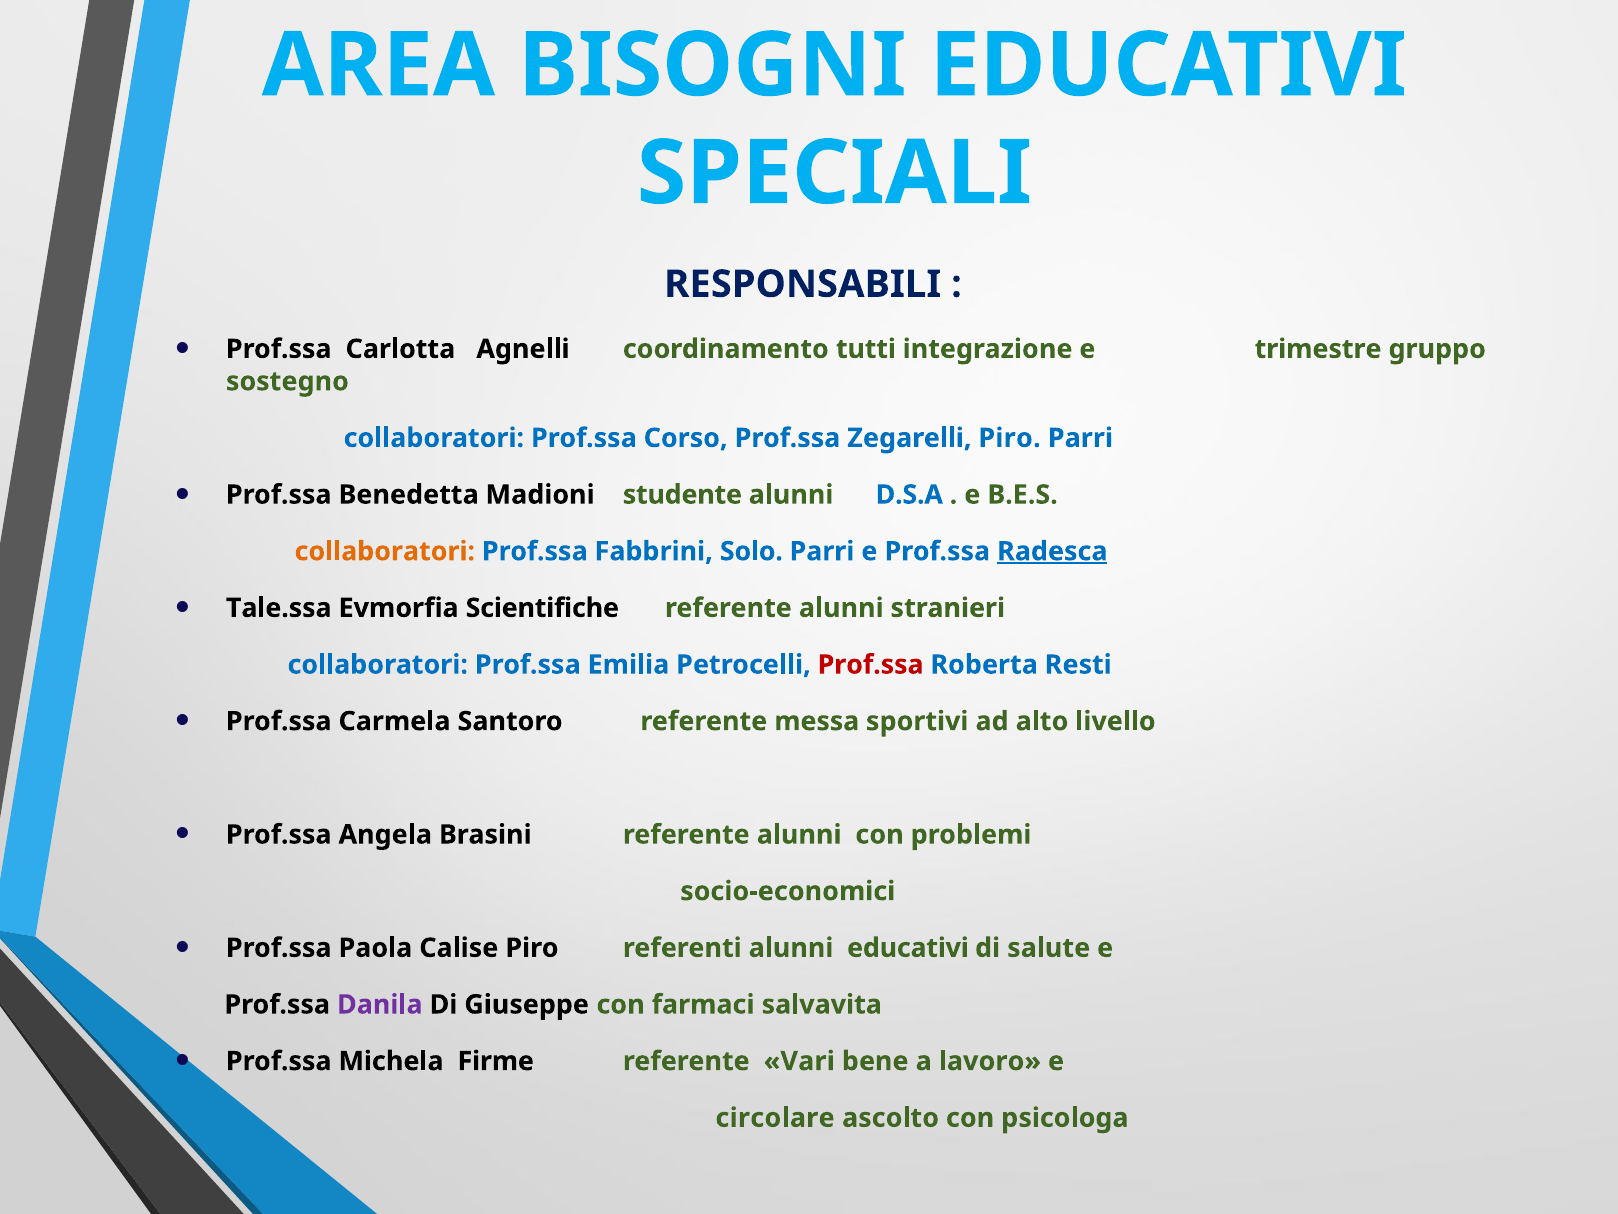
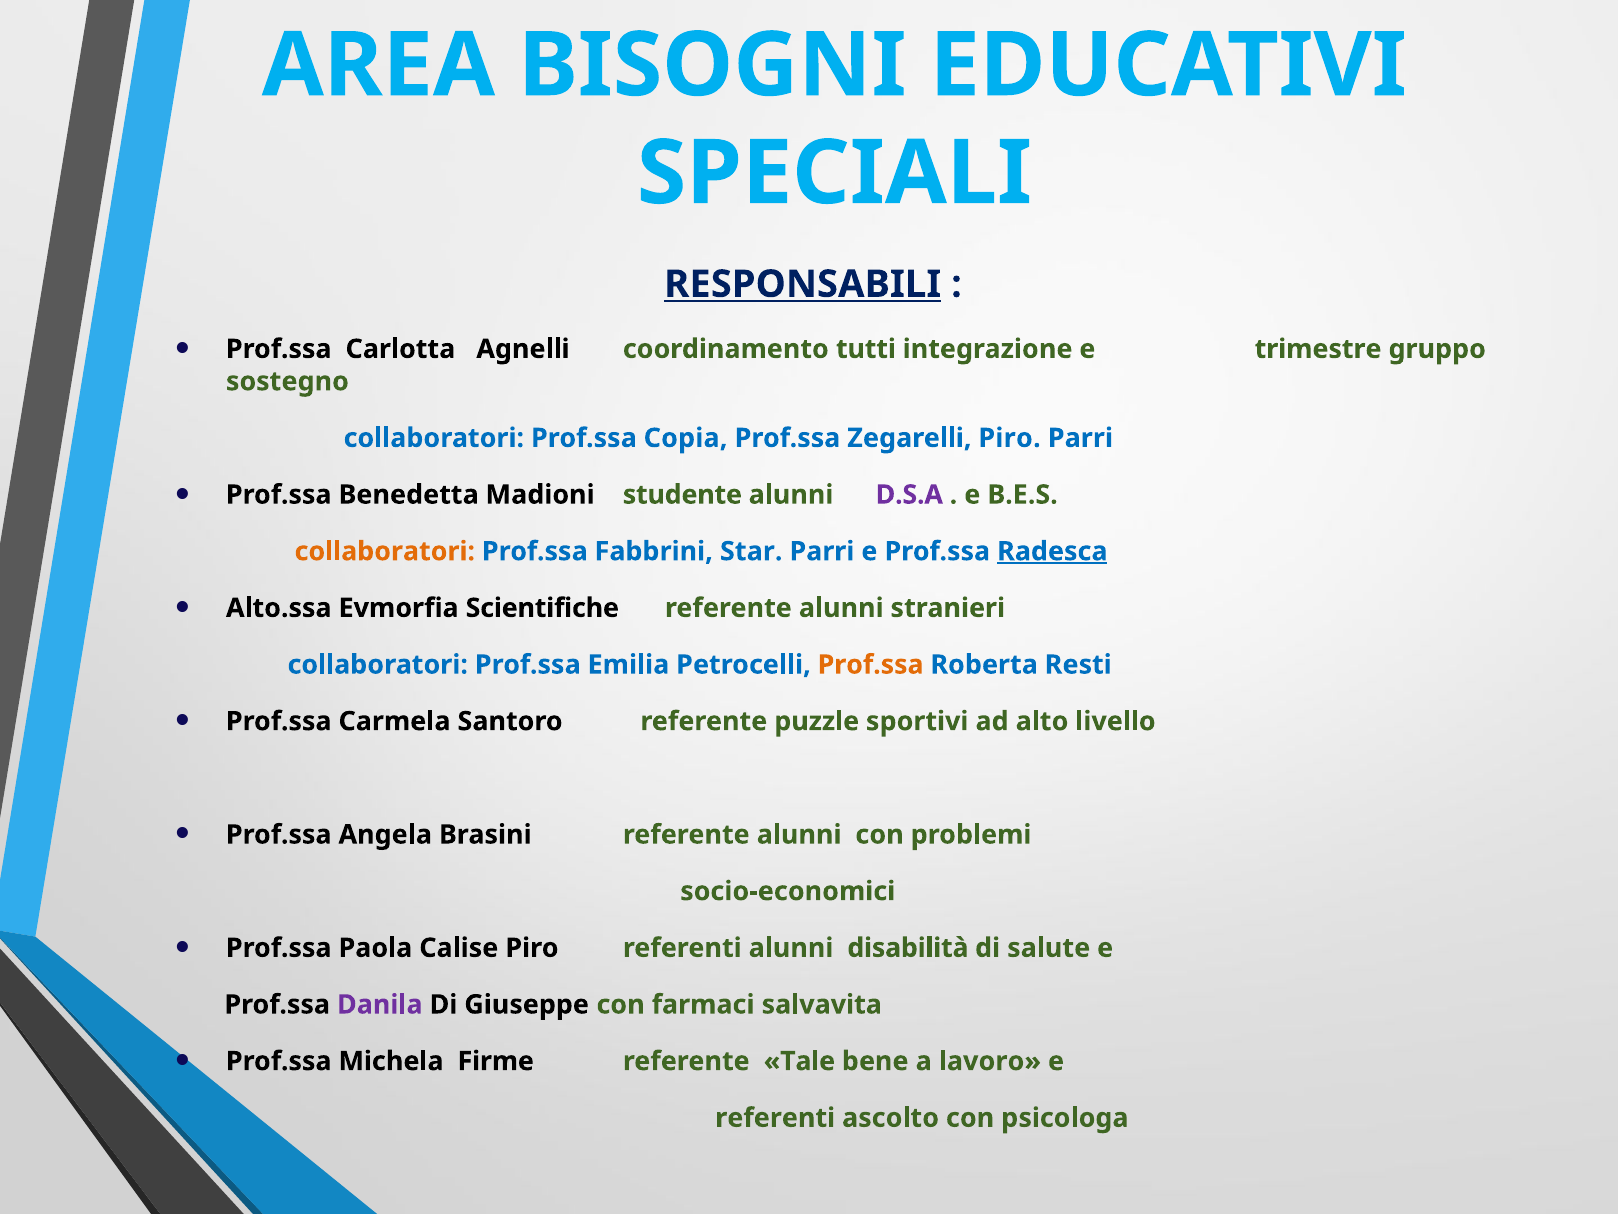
RESPONSABILI underline: none -> present
Corso: Corso -> Copia
D.S.A colour: blue -> purple
Solo: Solo -> Star
Tale.ssa: Tale.ssa -> Alto.ssa
Prof.ssa at (871, 664) colour: red -> orange
messa: messa -> puzzle
alunni educativi: educativi -> disabilità
Vari: Vari -> Tale
circolare at (775, 1117): circolare -> referenti
